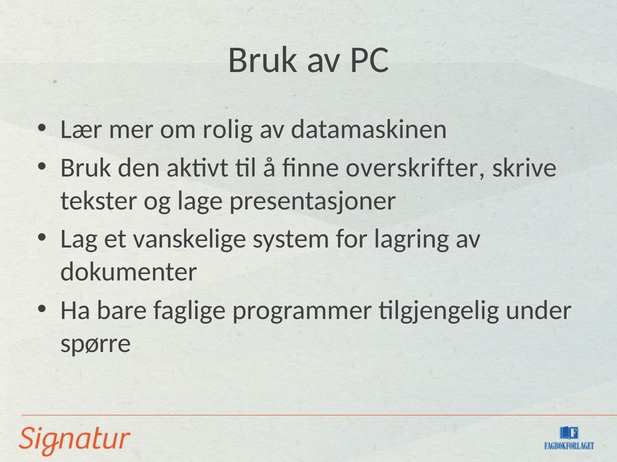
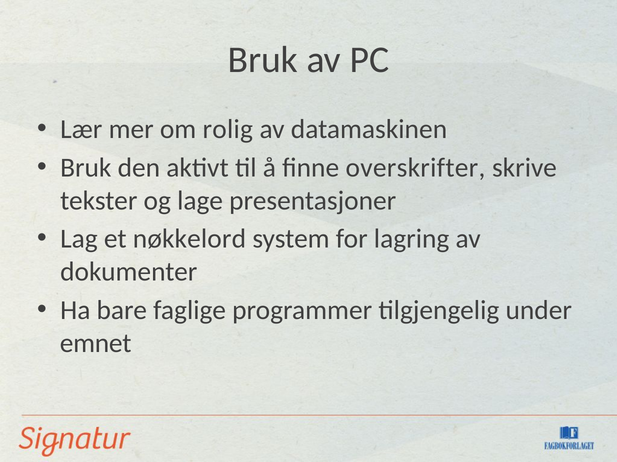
vanskelige: vanskelige -> nøkkelord
spørre: spørre -> emnet
